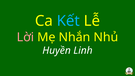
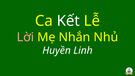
Kết colour: light blue -> white
